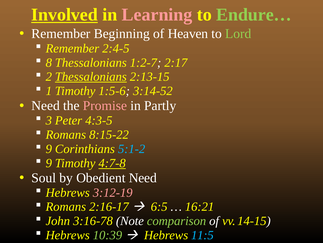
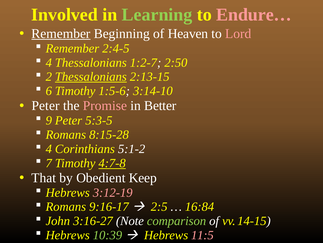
Involved underline: present -> none
Learning colour: pink -> light green
Endure… colour: light green -> pink
Remember at (61, 34) underline: none -> present
Lord colour: light green -> pink
8 at (49, 62): 8 -> 4
2:17: 2:17 -> 2:50
1: 1 -> 6
3:14-52: 3:14-52 -> 3:14-10
Need at (46, 105): Need -> Peter
Partly: Partly -> Better
3: 3 -> 9
4:3-5: 4:3-5 -> 5:3-5
8:15-22: 8:15-22 -> 8:15-28
9 at (49, 148): 9 -> 4
5:1-2 colour: light blue -> white
9 at (49, 163): 9 -> 7
Soul: Soul -> That
Obedient Need: Need -> Keep
2:16-17: 2:16-17 -> 9:16-17
6:5: 6:5 -> 2:5
16:21: 16:21 -> 16:84
3:16-78: 3:16-78 -> 3:16-27
11:5 colour: light blue -> pink
